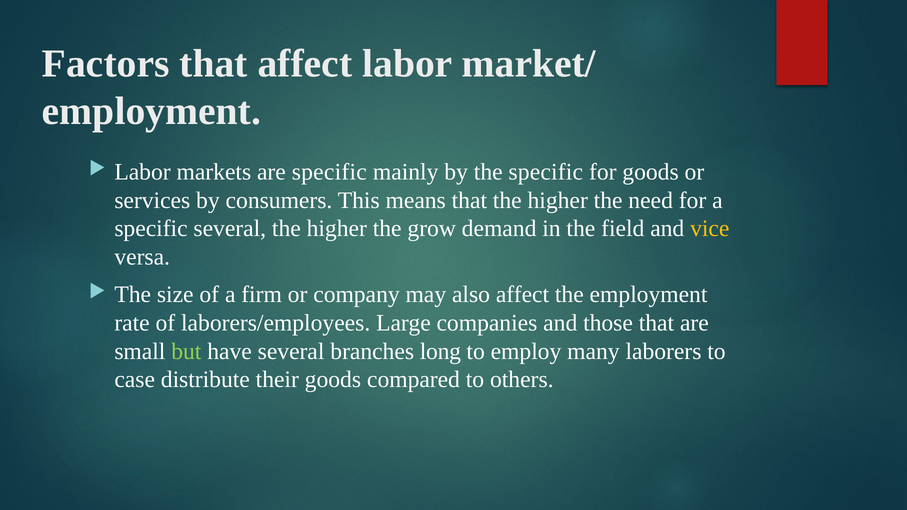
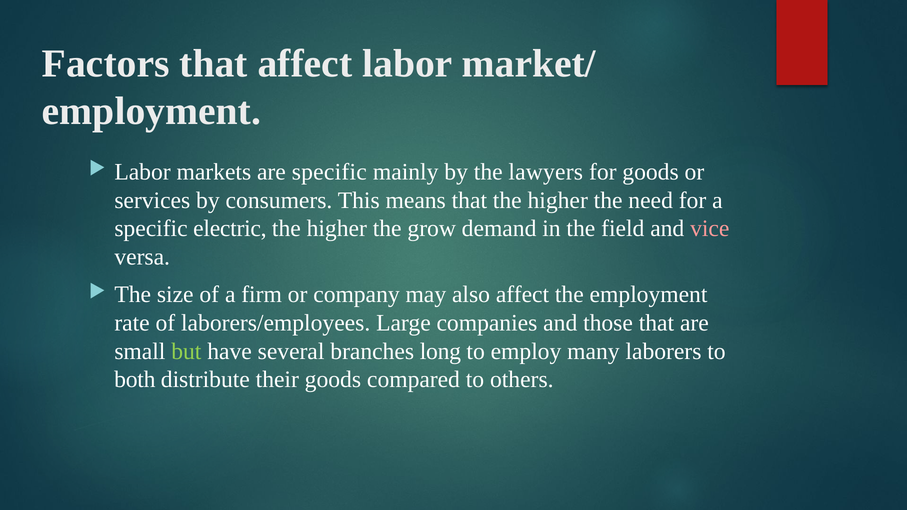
the specific: specific -> lawyers
specific several: several -> electric
vice colour: yellow -> pink
case: case -> both
